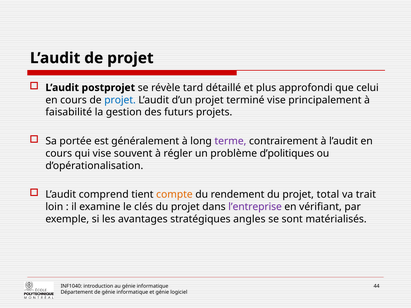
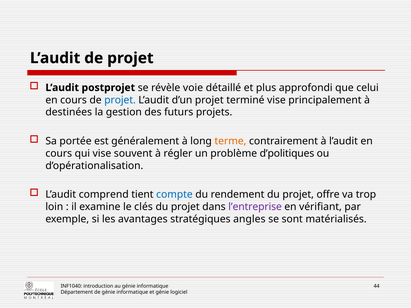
tard: tard -> voie
faisabilité: faisabilité -> destinées
terme colour: purple -> orange
compte colour: orange -> blue
total: total -> offre
trait: trait -> trop
